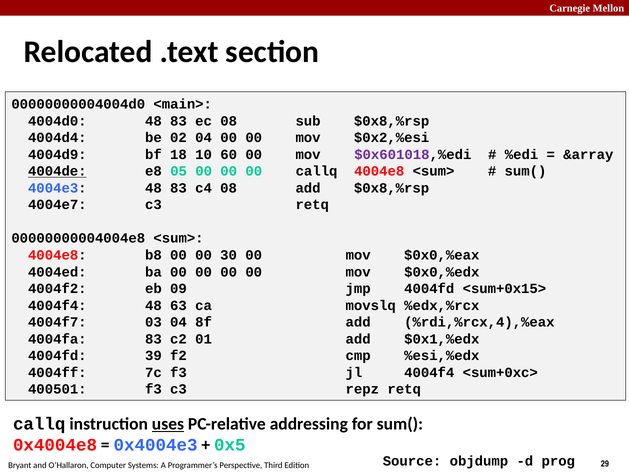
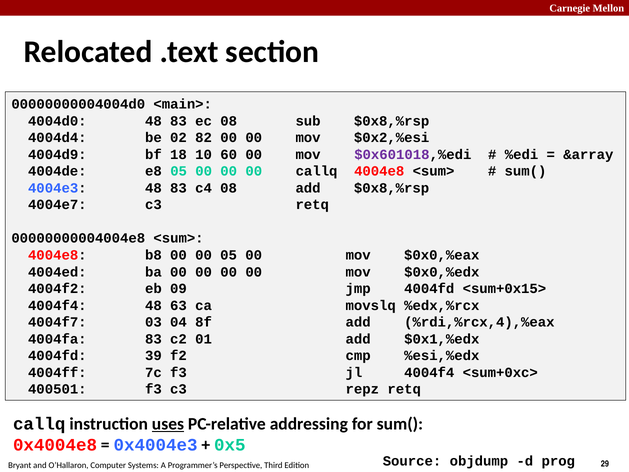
02 04: 04 -> 82
4004de underline: present -> none
00 30: 30 -> 05
